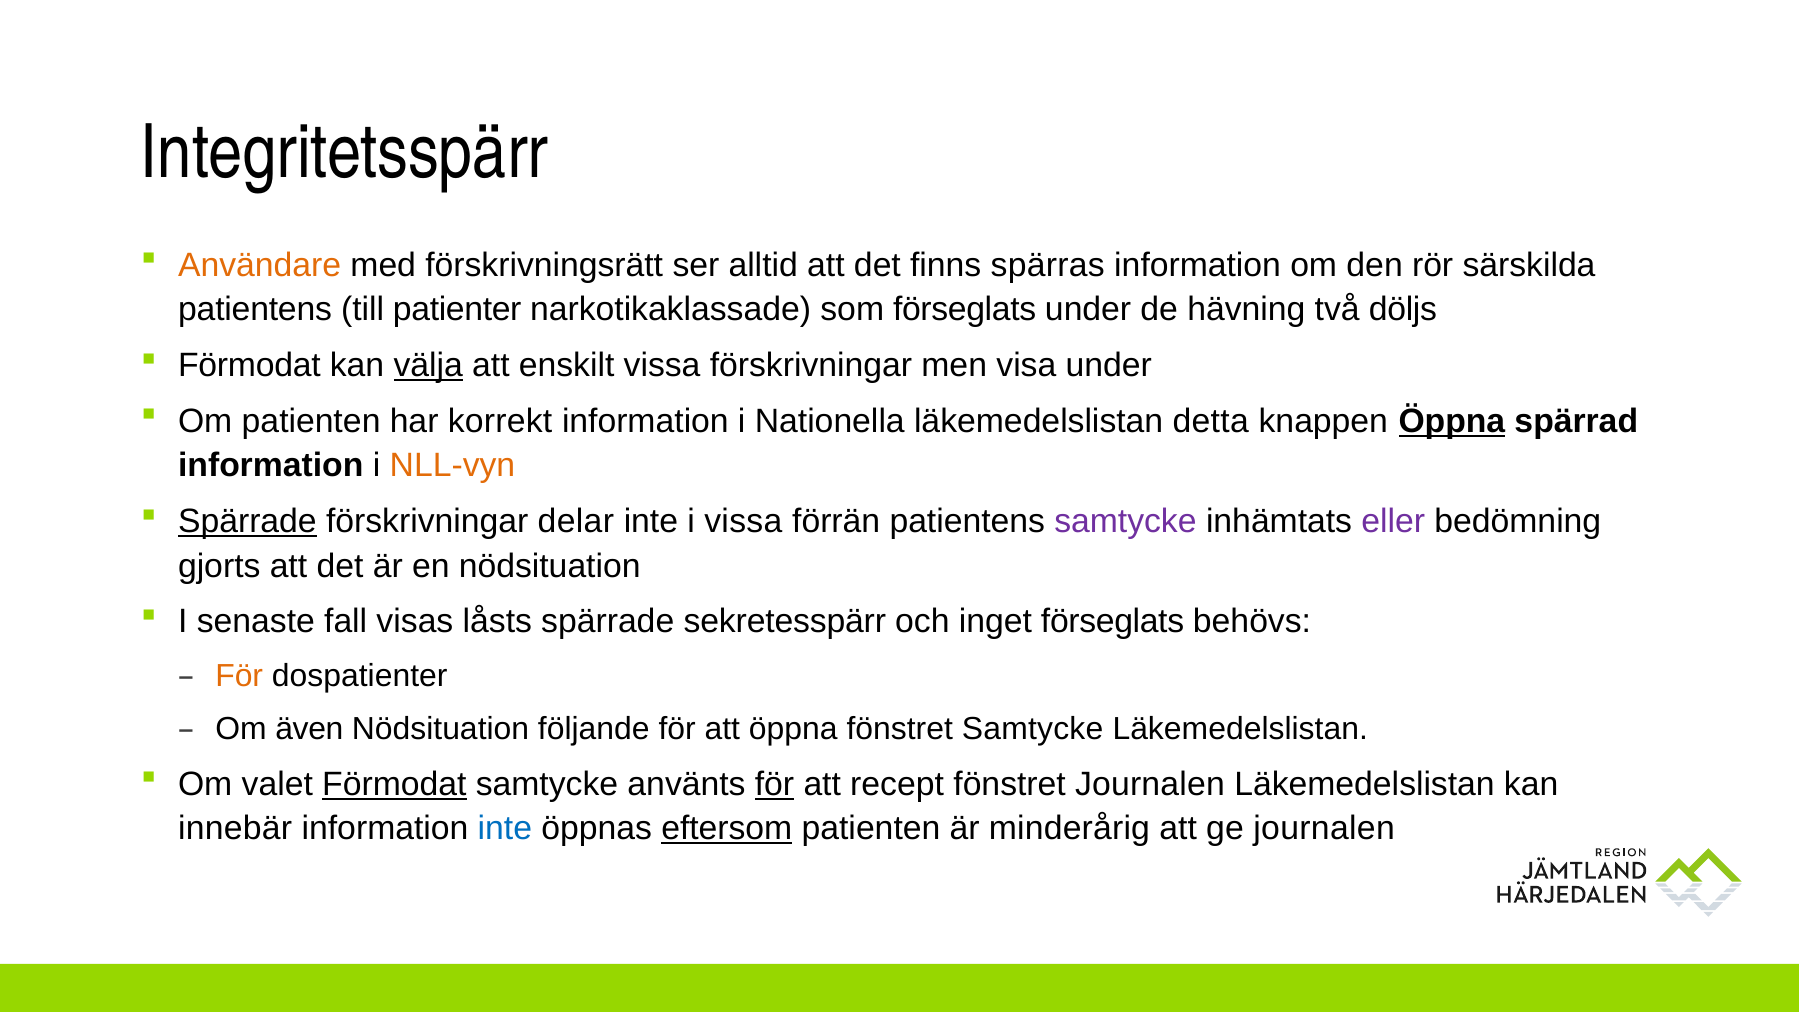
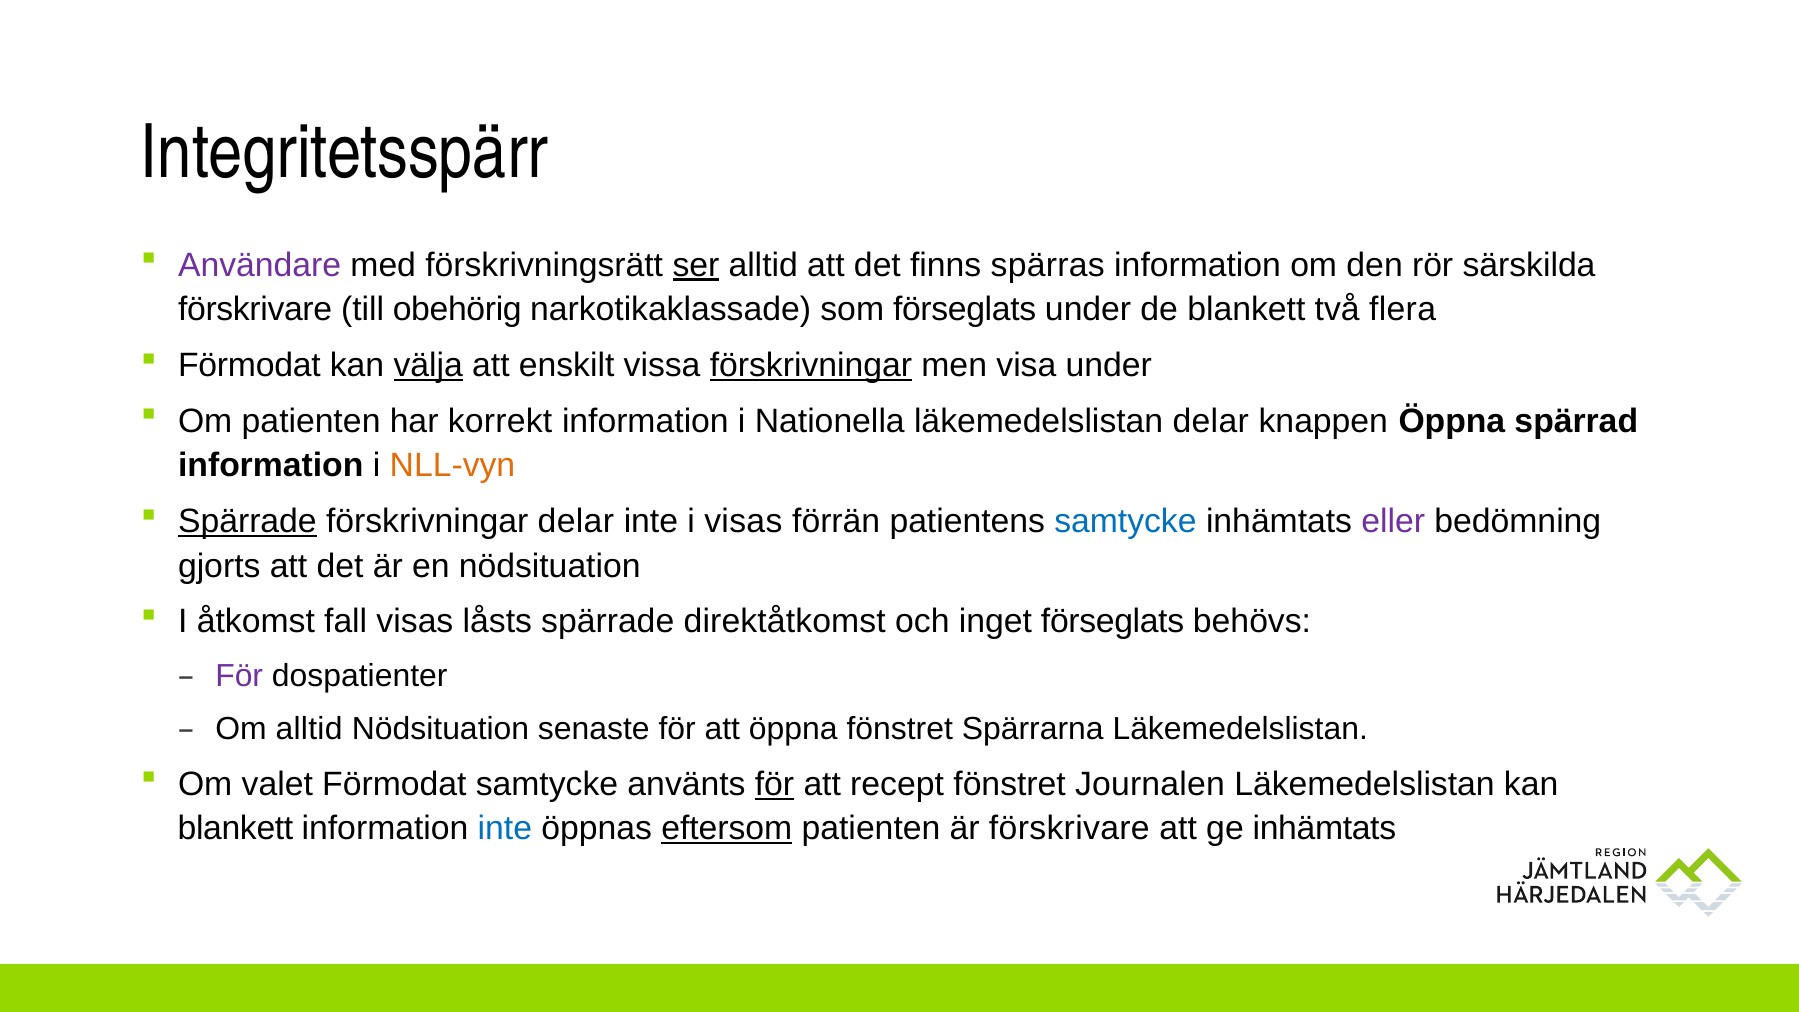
Användare colour: orange -> purple
ser underline: none -> present
patientens at (255, 309): patientens -> förskrivare
patienter: patienter -> obehörig
de hävning: hävning -> blankett
döljs: döljs -> flera
förskrivningar at (811, 365) underline: none -> present
läkemedelslistan detta: detta -> delar
Öppna at (1452, 421) underline: present -> none
i vissa: vissa -> visas
samtycke at (1125, 521) colour: purple -> blue
senaste: senaste -> åtkomst
sekretesspärr: sekretesspärr -> direktåtkomst
För at (239, 676) colour: orange -> purple
Om även: även -> alltid
följande: följande -> senaste
fönstret Samtycke: Samtycke -> Spärrarna
Förmodat at (394, 784) underline: present -> none
innebär at (235, 829): innebär -> blankett
är minderårig: minderårig -> förskrivare
ge journalen: journalen -> inhämtats
